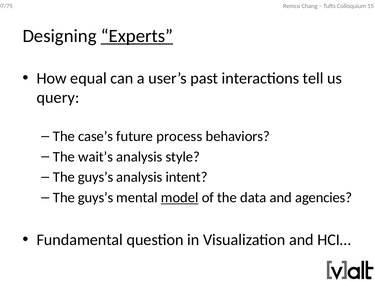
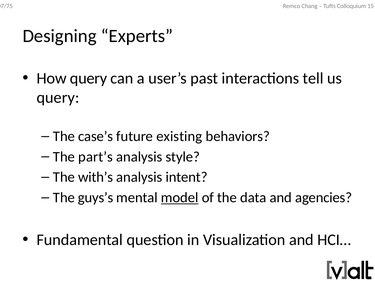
Experts underline: present -> none
How equal: equal -> query
process: process -> existing
wait’s: wait’s -> part’s
guys’s at (96, 177): guys’s -> with’s
